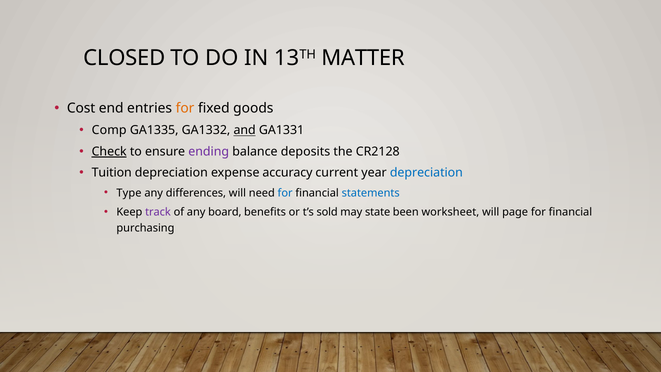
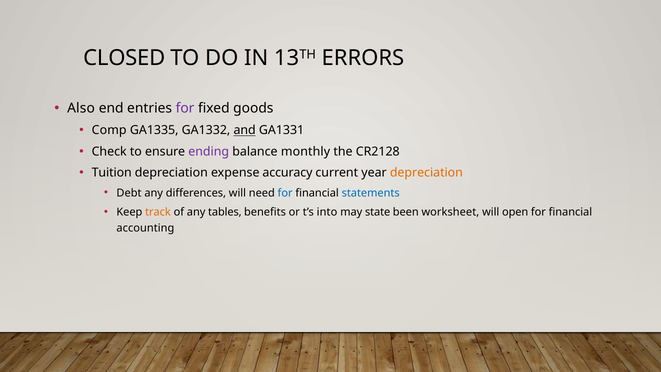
MATTER: MATTER -> ERRORS
Cost: Cost -> Also
for at (185, 108) colour: orange -> purple
Check underline: present -> none
deposits: deposits -> monthly
depreciation at (426, 173) colour: blue -> orange
Type: Type -> Debt
track colour: purple -> orange
board: board -> tables
sold: sold -> into
page: page -> open
purchasing: purchasing -> accounting
